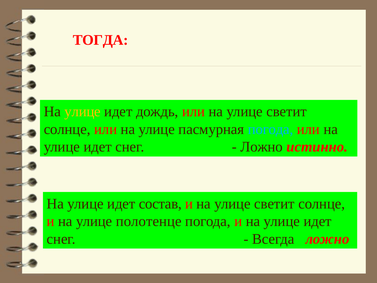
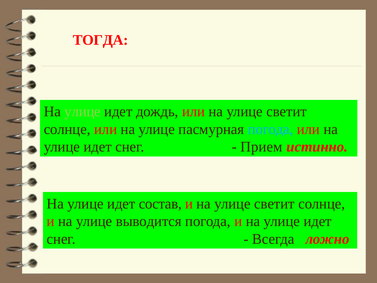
улице at (83, 111) colour: yellow -> light green
Ложно at (262, 147): Ложно -> Прием
полотенце: полотенце -> выводится
